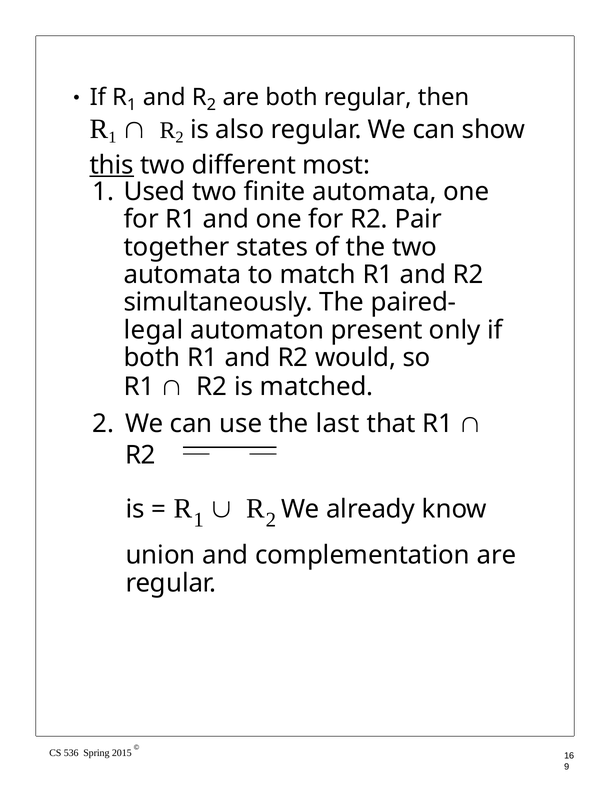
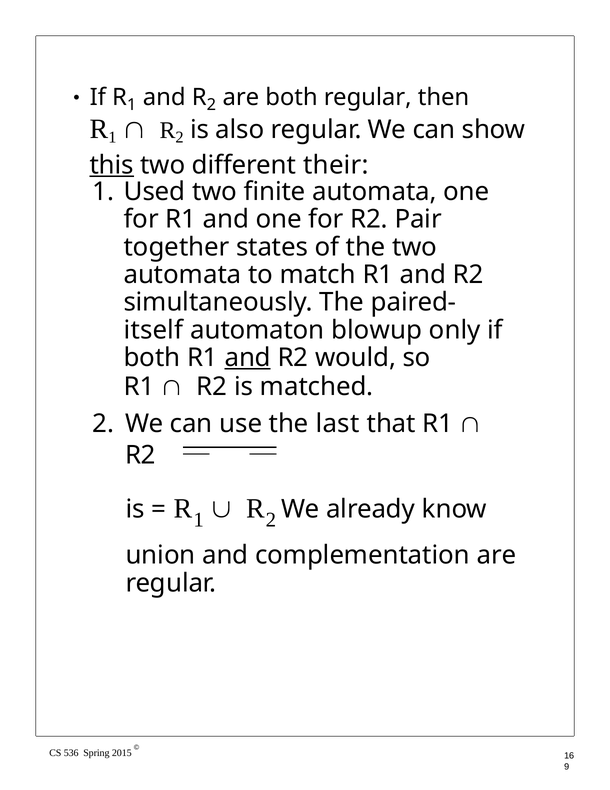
most: most -> their
legal: legal -> itself
present: present -> blowup
and at (248, 357) underline: none -> present
